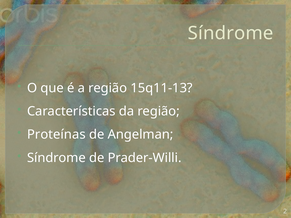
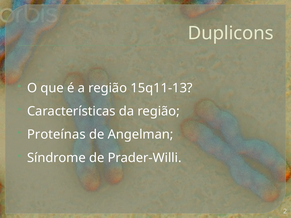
Síndrome at (231, 33): Síndrome -> Duplicons
